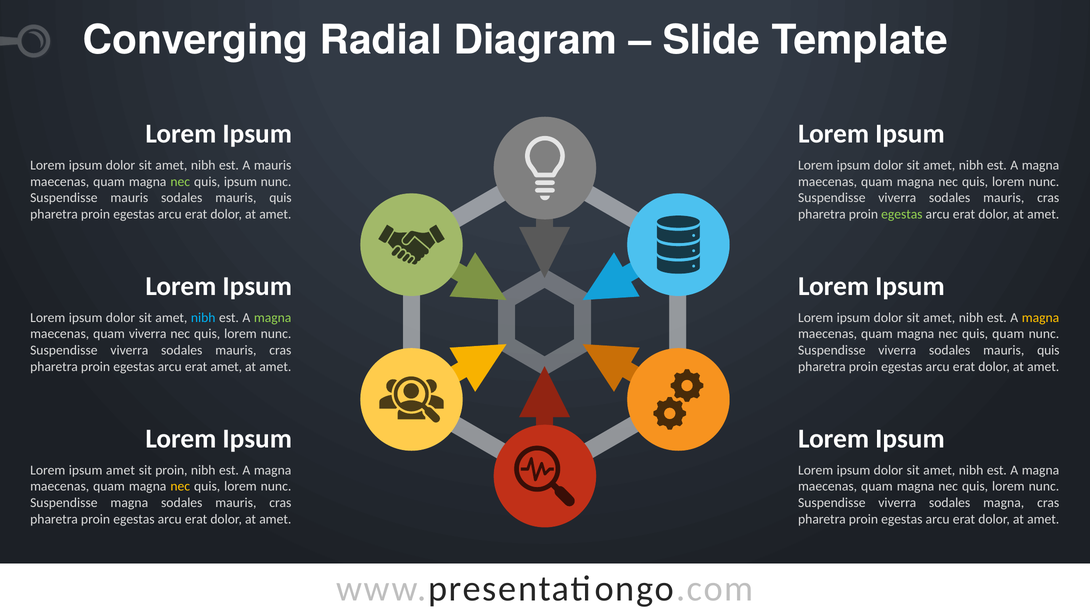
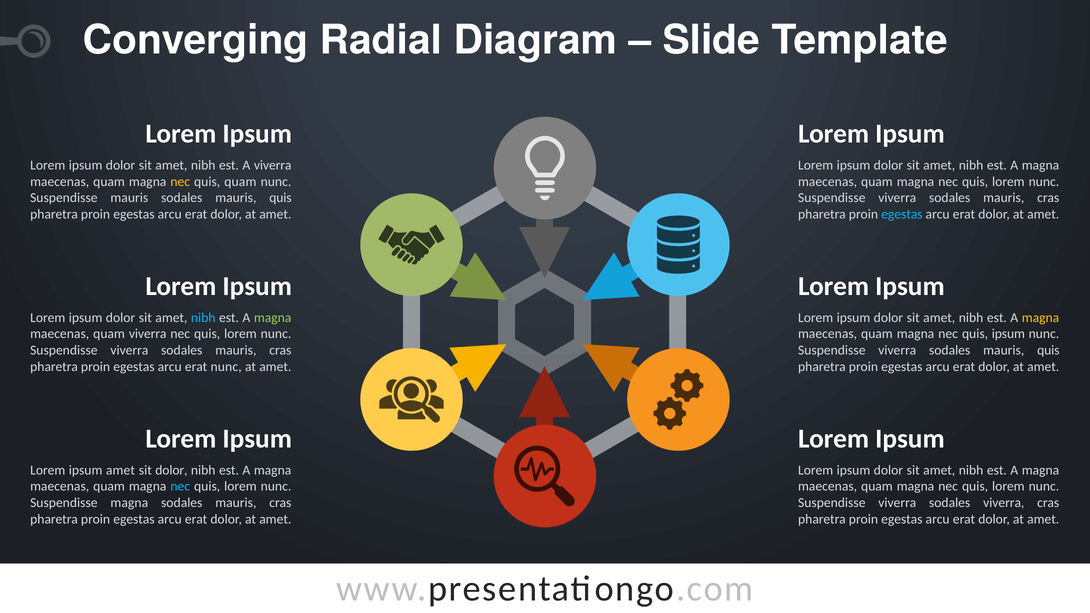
A mauris: mauris -> viverra
nec at (180, 182) colour: light green -> yellow
quis ipsum: ipsum -> quam
egestas at (902, 214) colour: light green -> light blue
quis quam: quam -> ipsum
erat amet: amet -> nunc
sit proin: proin -> dolor
nec at (180, 486) colour: yellow -> light blue
sodales magna: magna -> viverra
